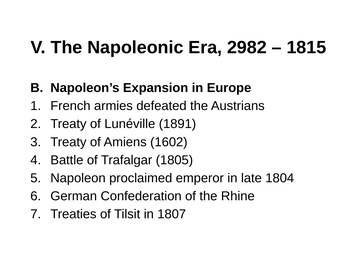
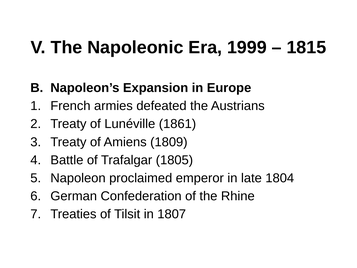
2982: 2982 -> 1999
1891: 1891 -> 1861
1602: 1602 -> 1809
